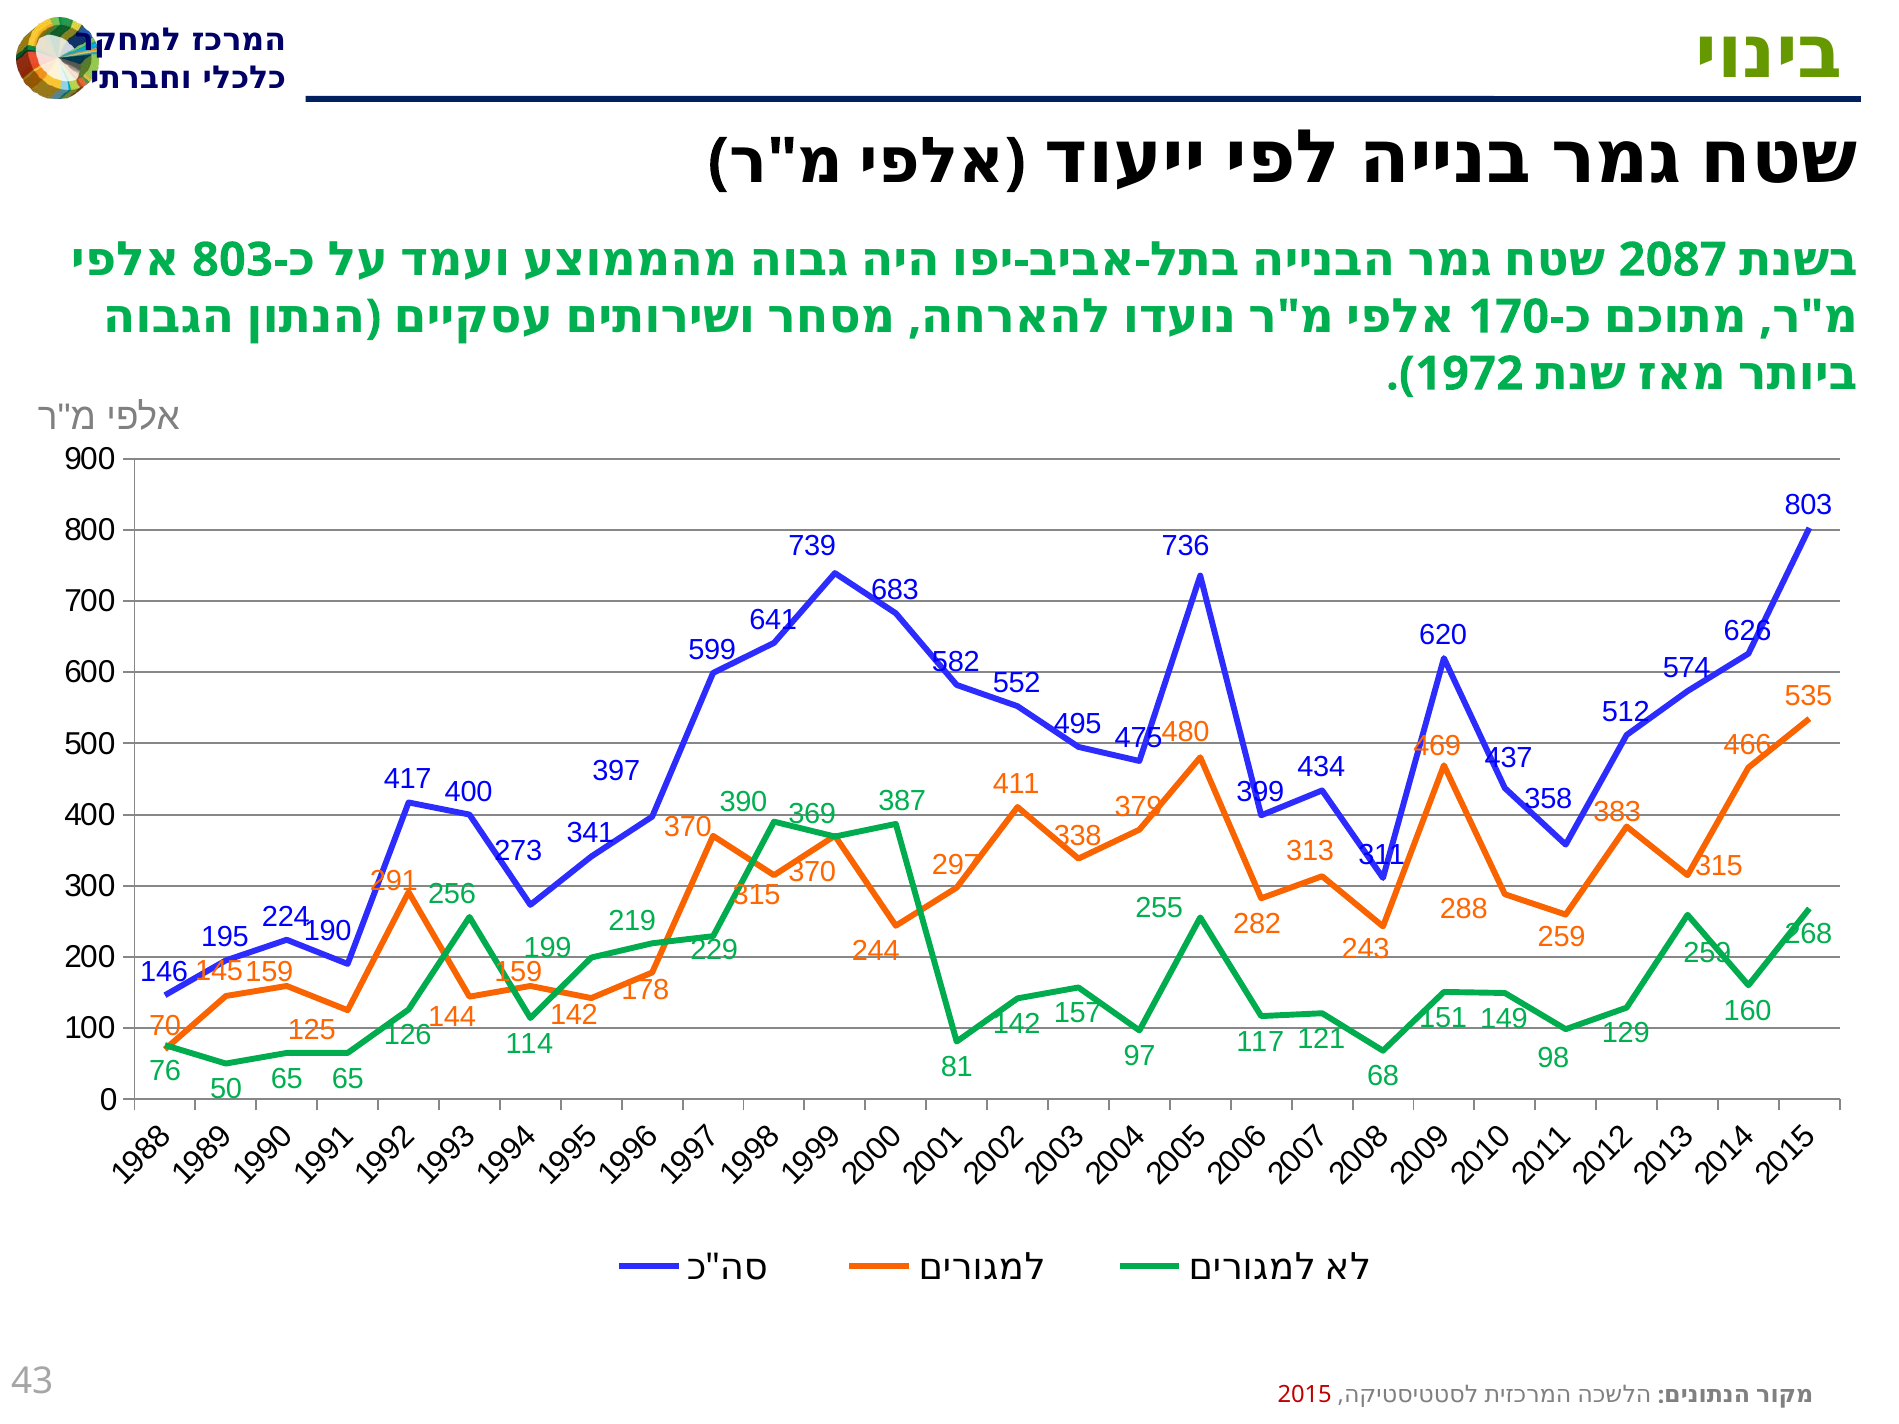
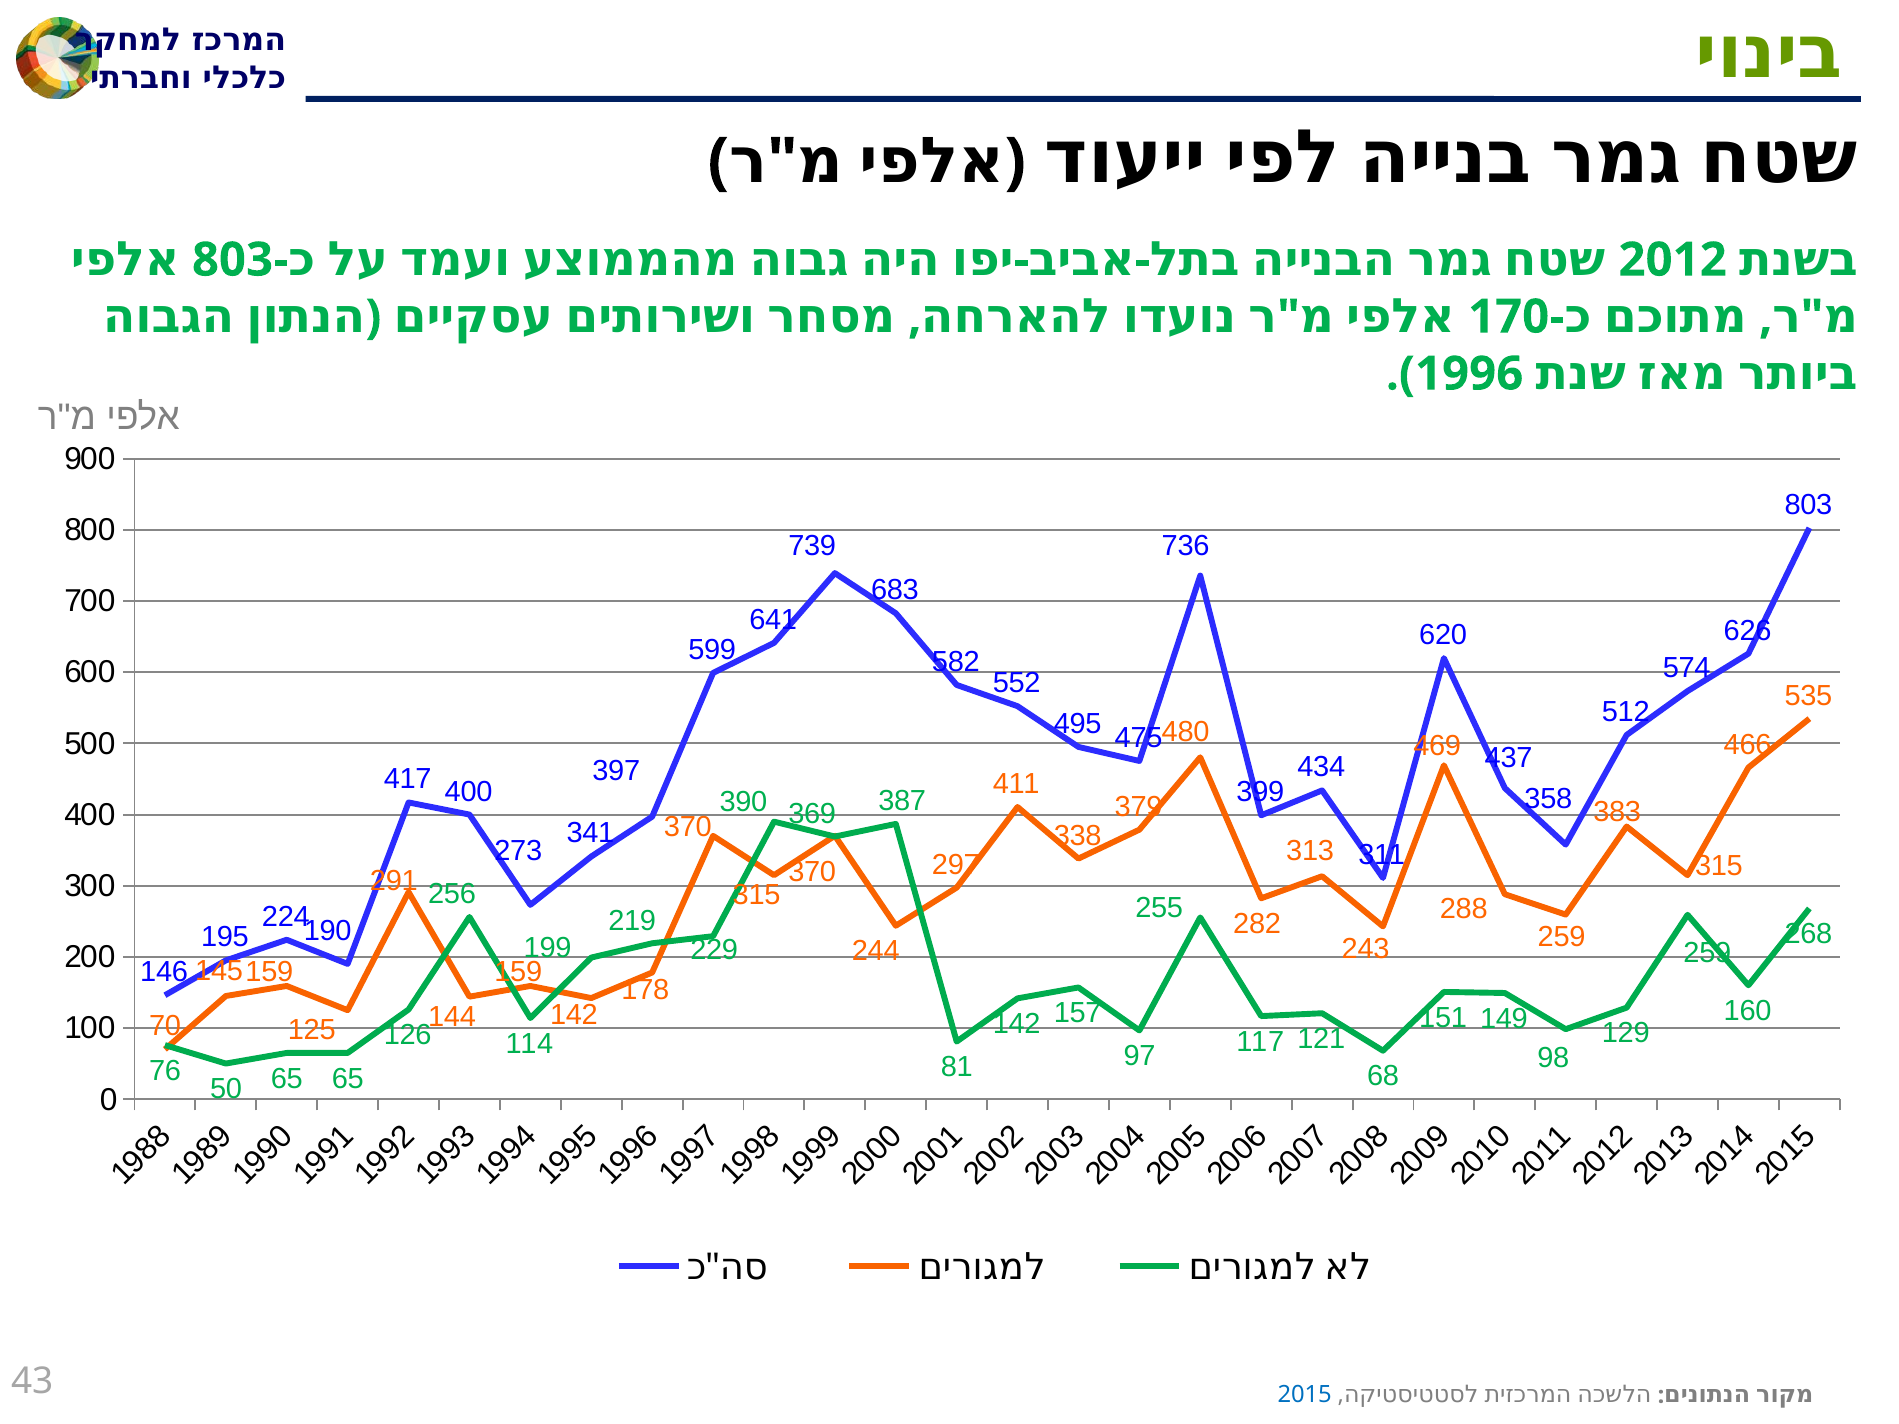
2087: 2087 -> 2012
1972: 1972 -> 1996
2015 colour: red -> blue
